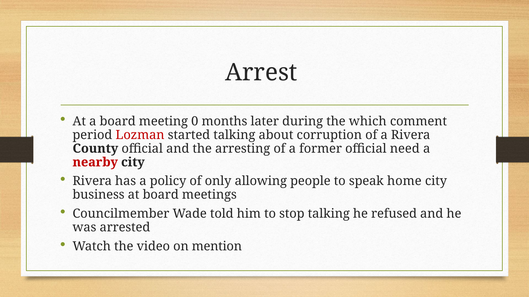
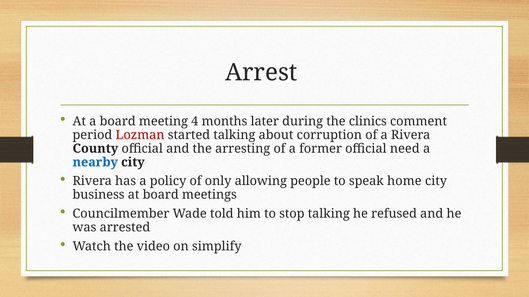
0: 0 -> 4
which: which -> clinics
nearby colour: red -> blue
mention: mention -> simplify
